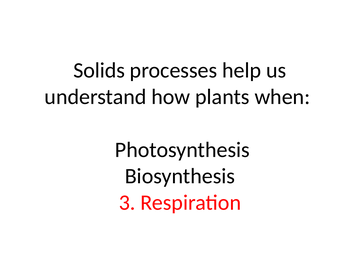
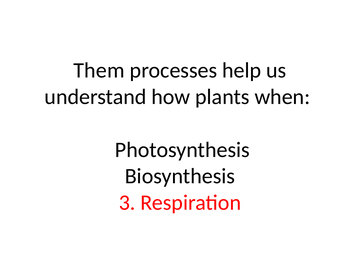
Solids: Solids -> Them
